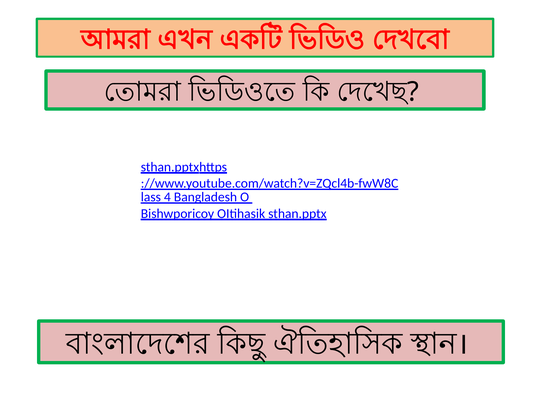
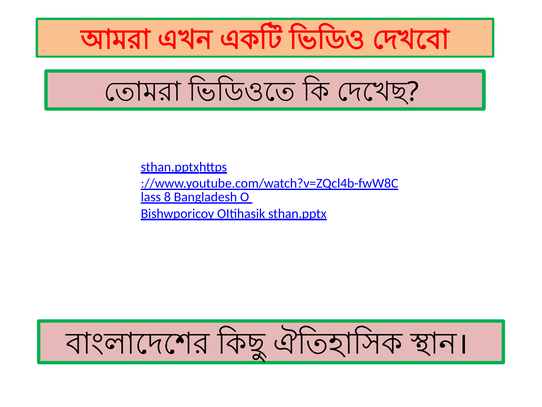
4: 4 -> 8
